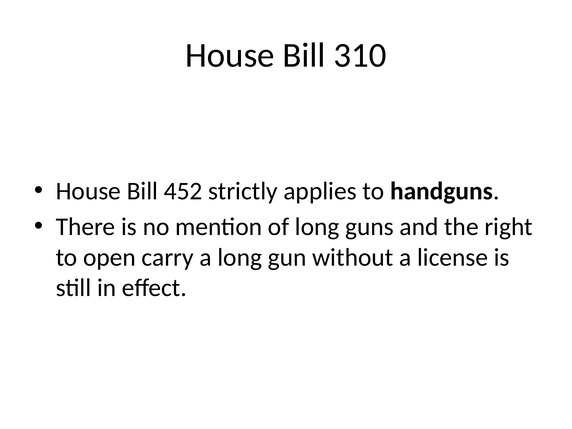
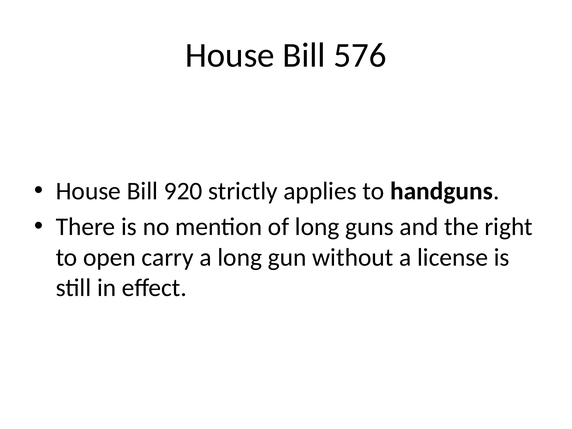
310: 310 -> 576
452: 452 -> 920
